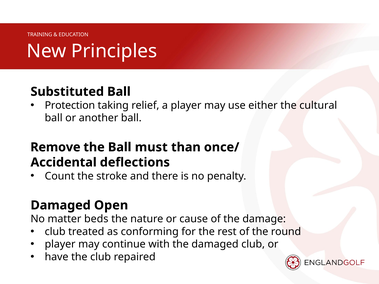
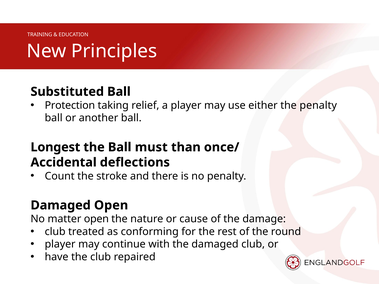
the cultural: cultural -> penalty
Remove: Remove -> Longest
matter beds: beds -> open
